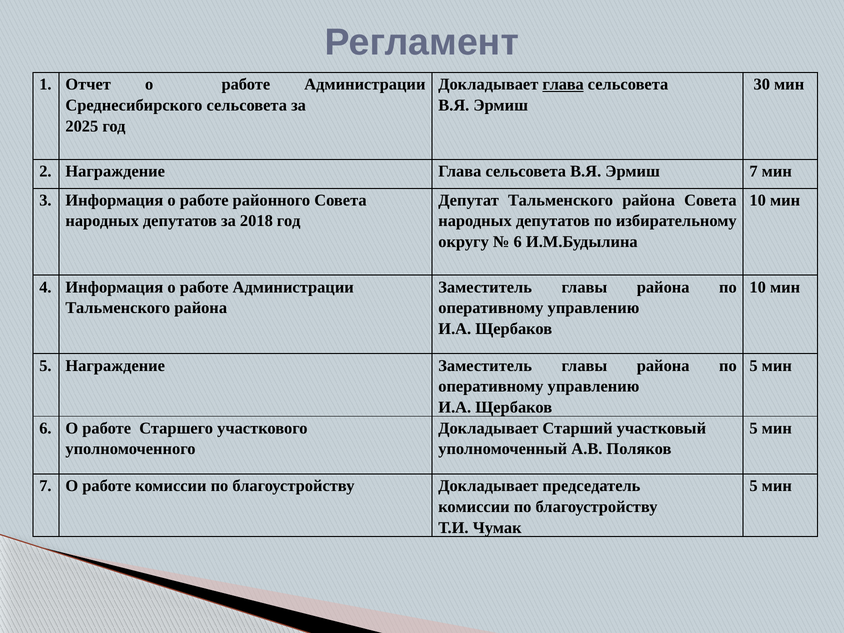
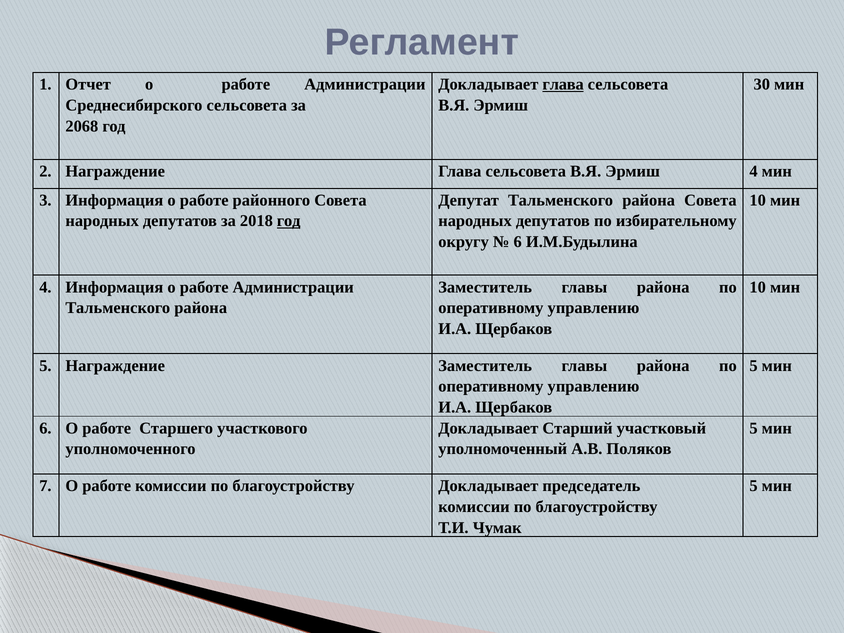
2025: 2025 -> 2068
Эрмиш 7: 7 -> 4
год at (289, 221) underline: none -> present
